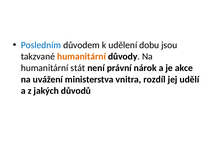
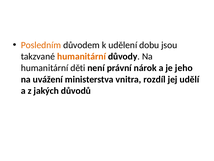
Posledním colour: blue -> orange
stát: stát -> děti
akce: akce -> jeho
